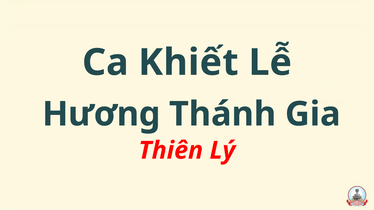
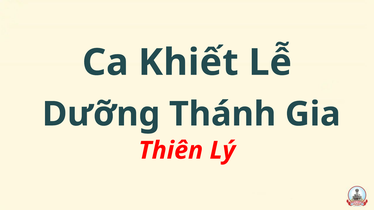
Hương: Hương -> Dưỡng
